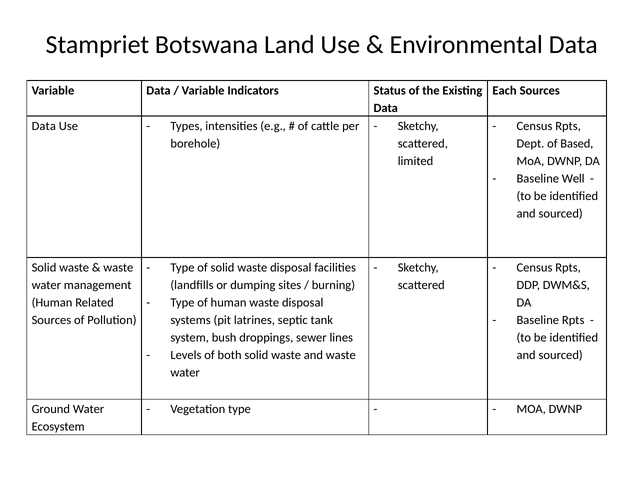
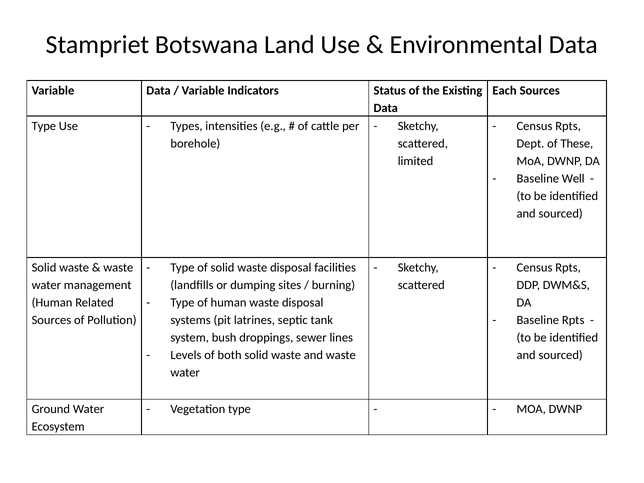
Data at (44, 126): Data -> Type
Based: Based -> These
